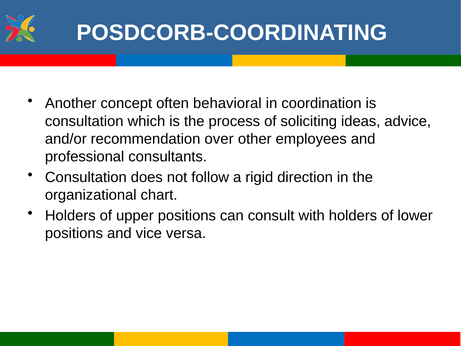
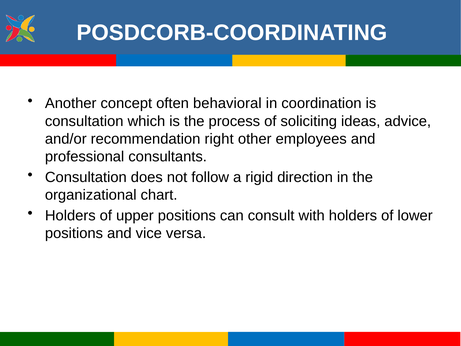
over: over -> right
